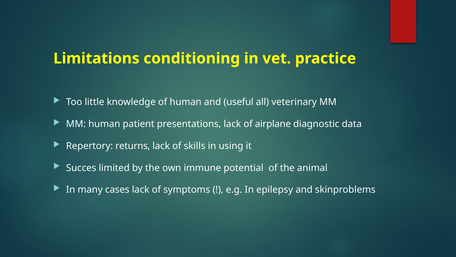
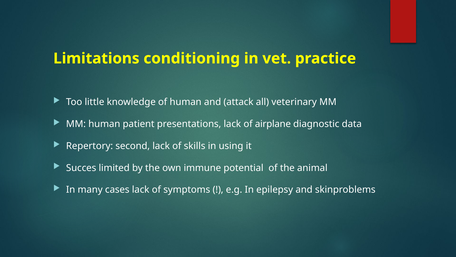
useful: useful -> attack
returns: returns -> second
